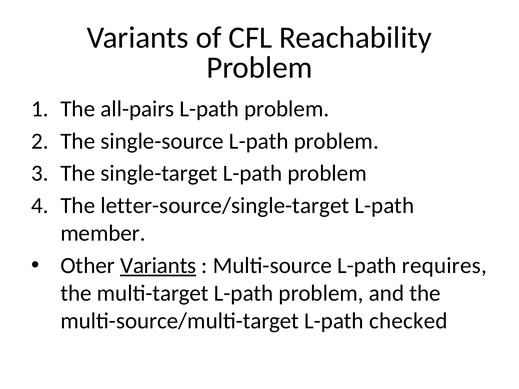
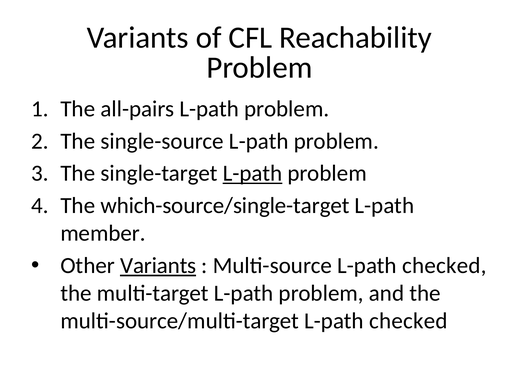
L-path at (253, 173) underline: none -> present
letter-source/single-target: letter-source/single-target -> which-source/single-target
Multi-source L-path requires: requires -> checked
